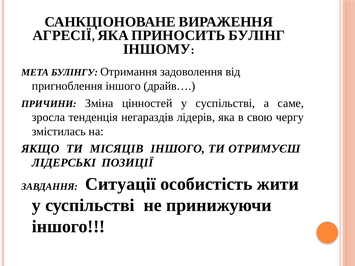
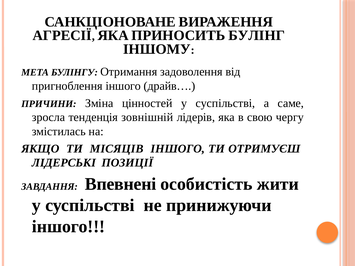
негараздів: негараздів -> зовнішній
Ситуації: Ситуації -> Впевнені
